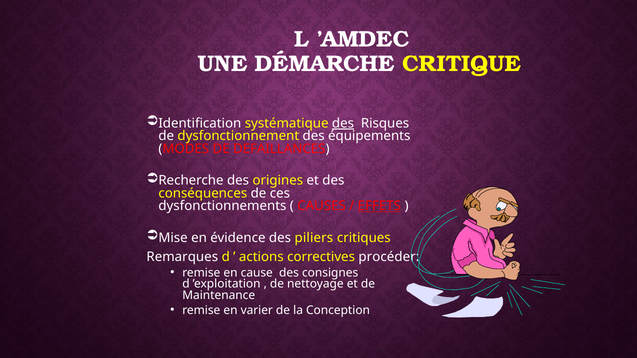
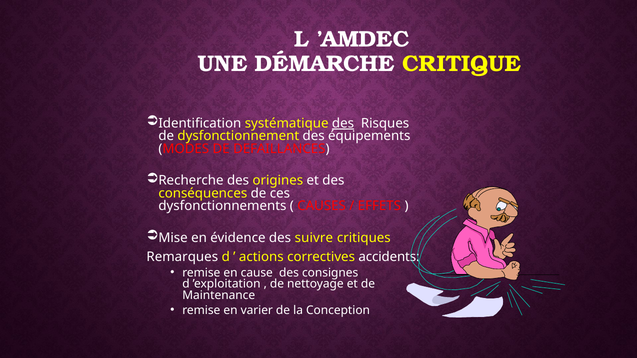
EFFETS underline: present -> none
piliers: piliers -> suivre
procéder: procéder -> accidents
